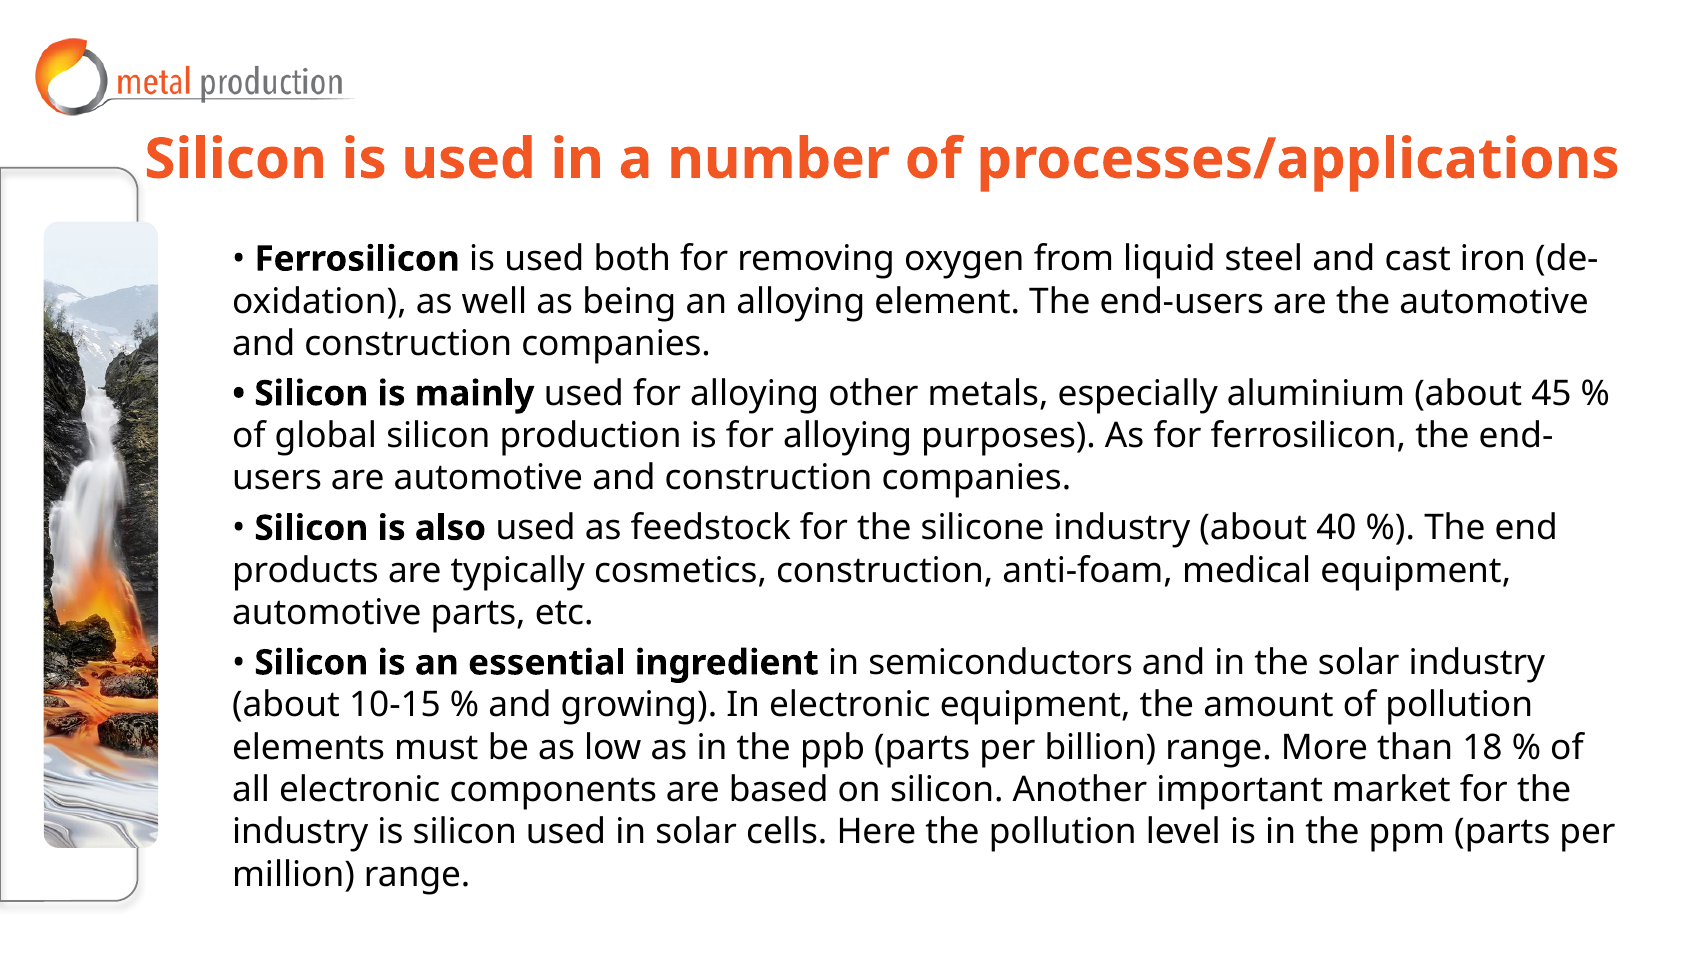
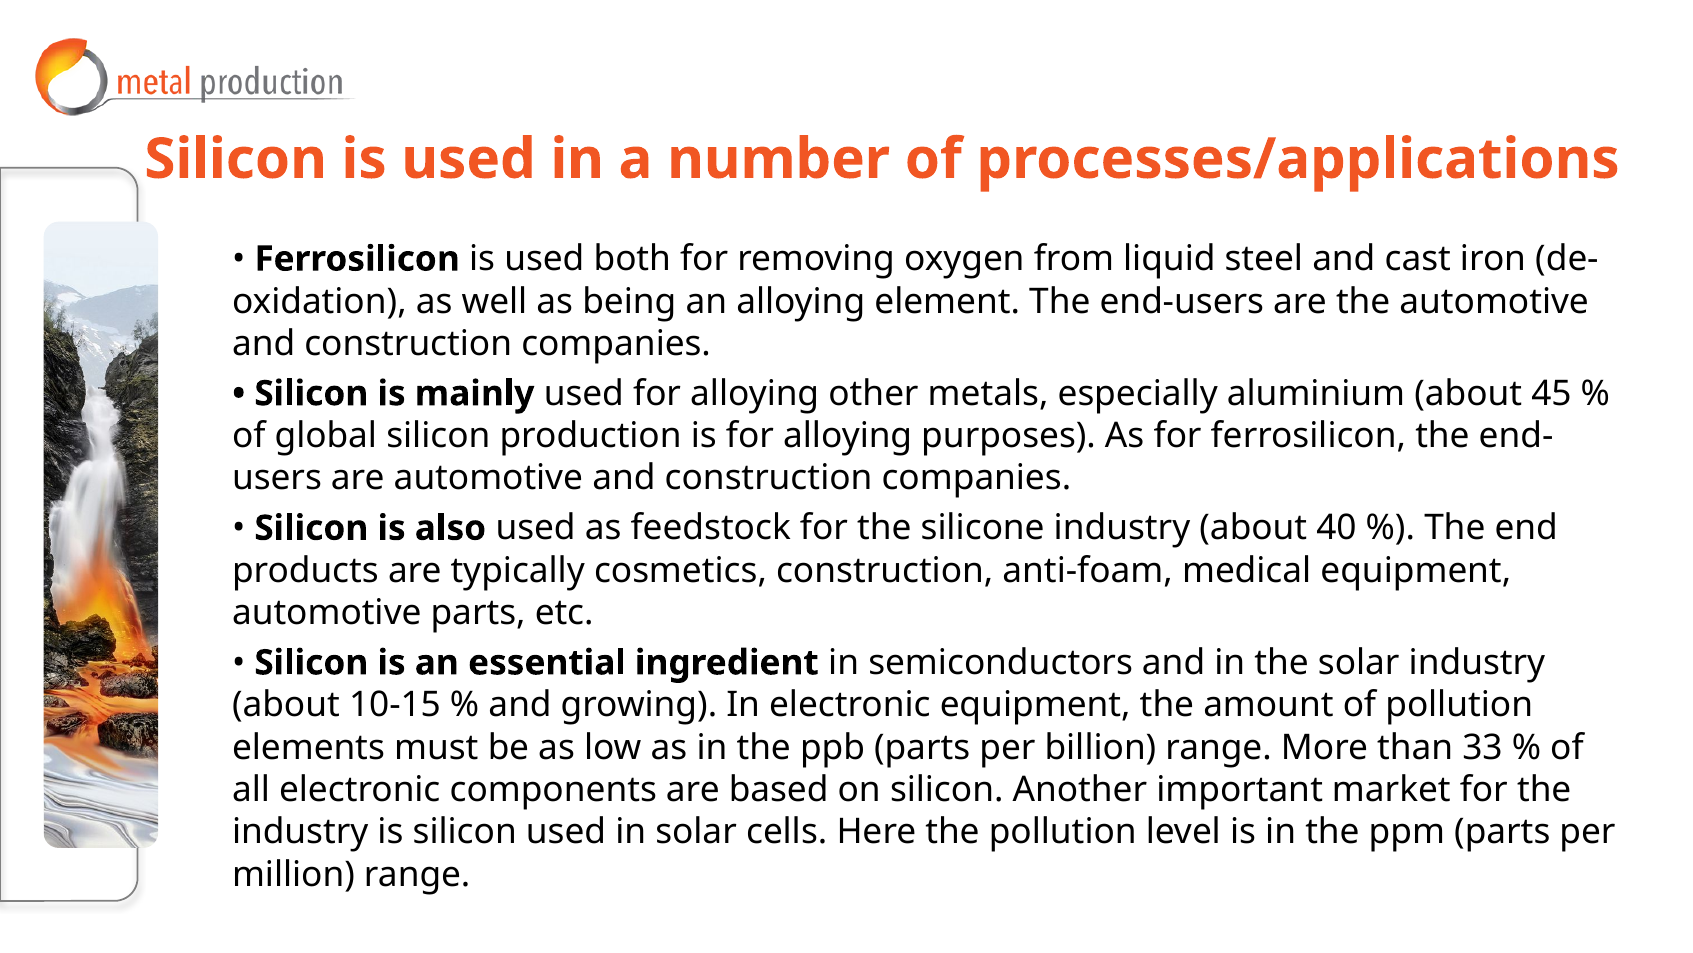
18: 18 -> 33
